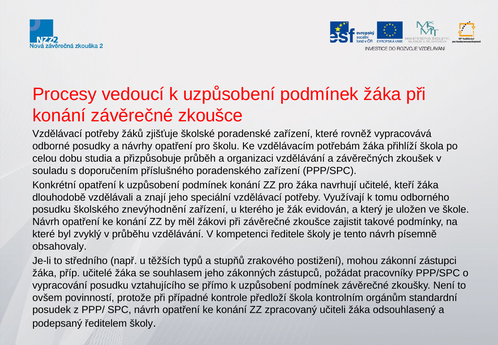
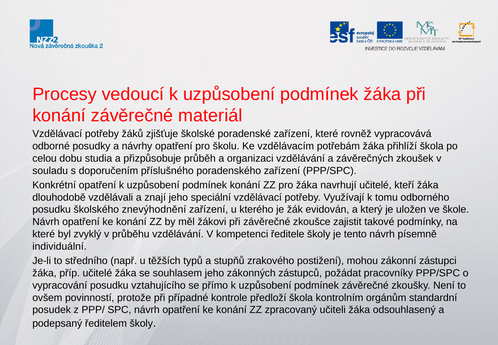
konání závěrečné zkoušce: zkoušce -> materiál
obsahovaly: obsahovaly -> individuální
